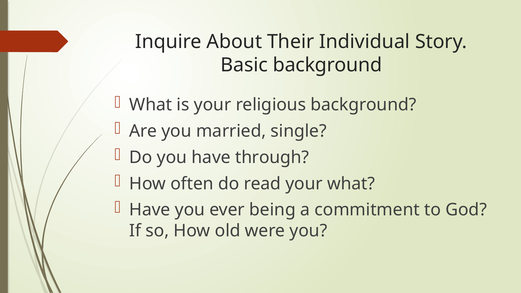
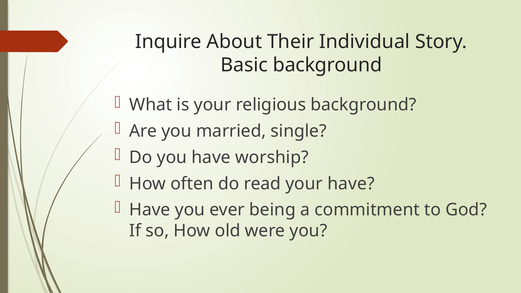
through: through -> worship
your what: what -> have
